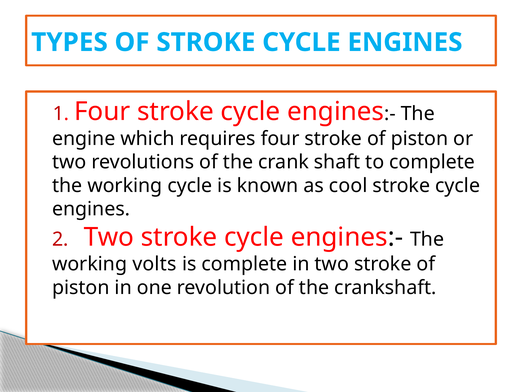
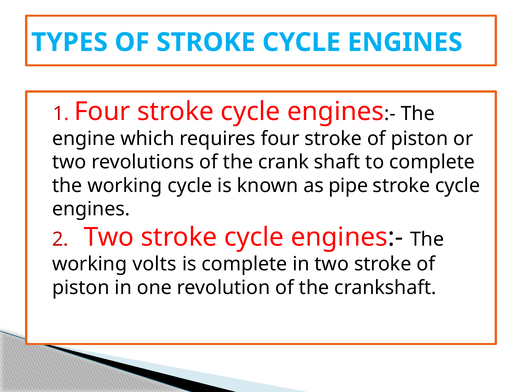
cool: cool -> pipe
